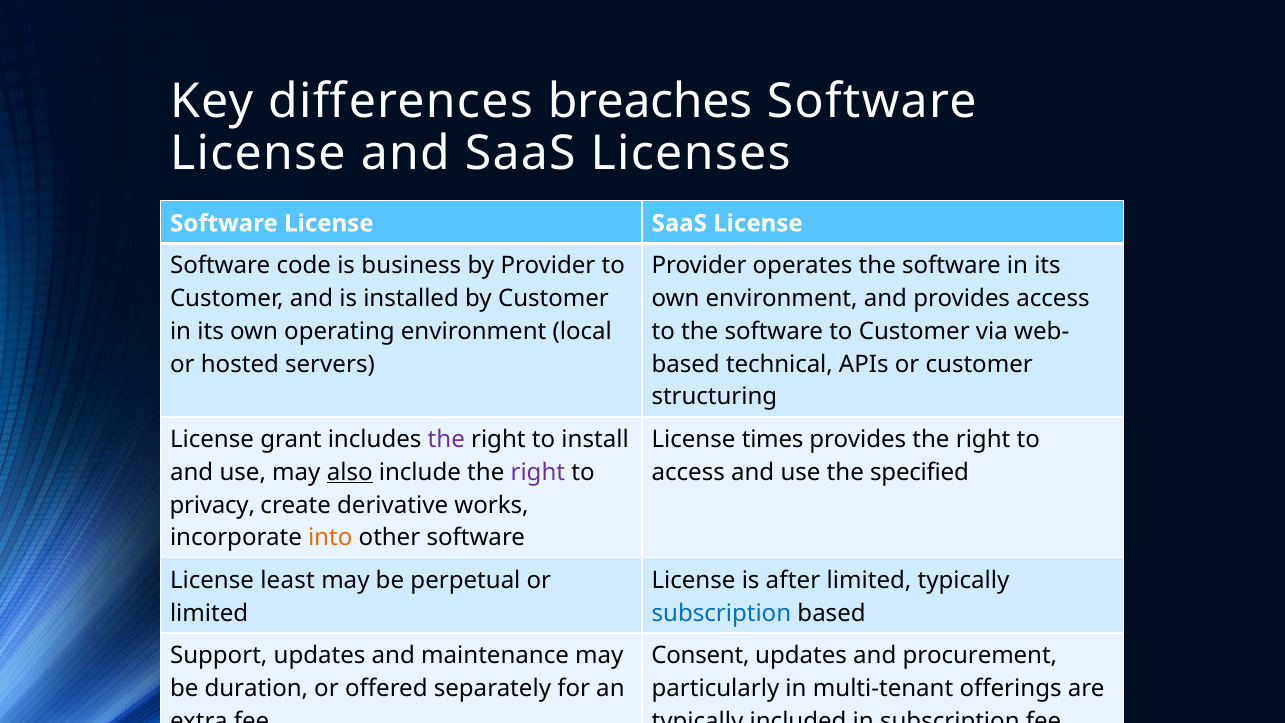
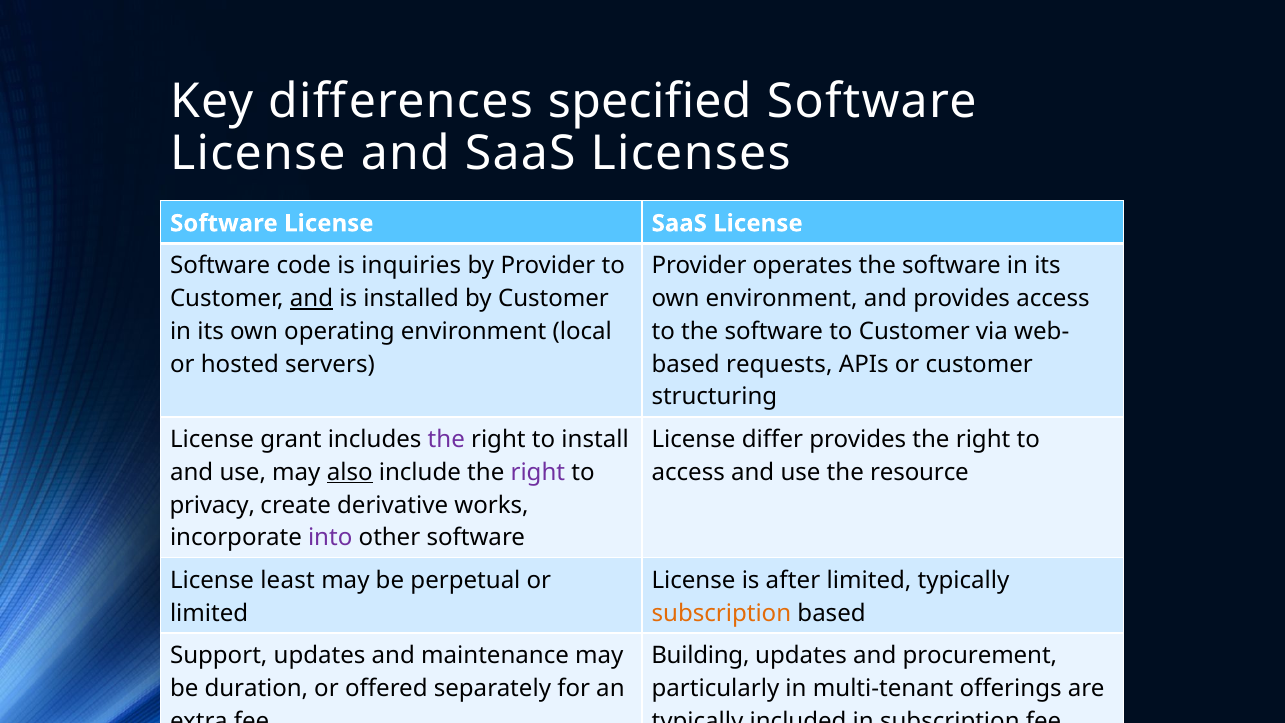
breaches: breaches -> specified
business: business -> inquiries
and at (311, 299) underline: none -> present
technical: technical -> requests
times: times -> differ
specified: specified -> resource
into colour: orange -> purple
subscription at (721, 613) colour: blue -> orange
Consent: Consent -> Building
